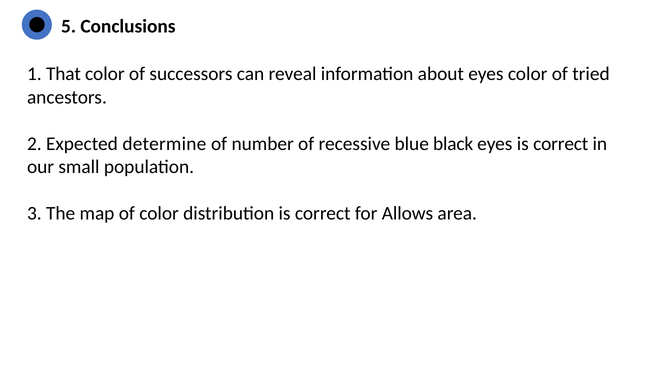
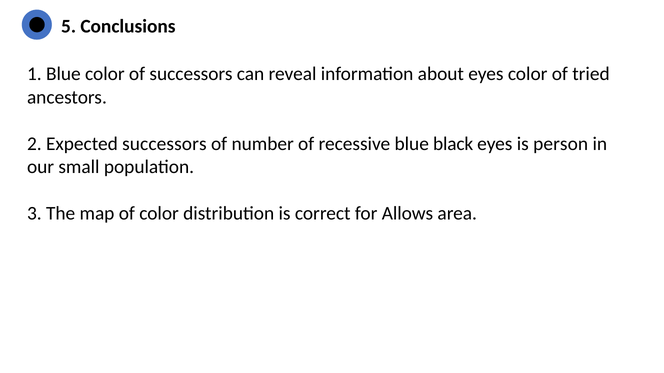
1 That: That -> Blue
Expected determine: determine -> successors
eyes is correct: correct -> person
